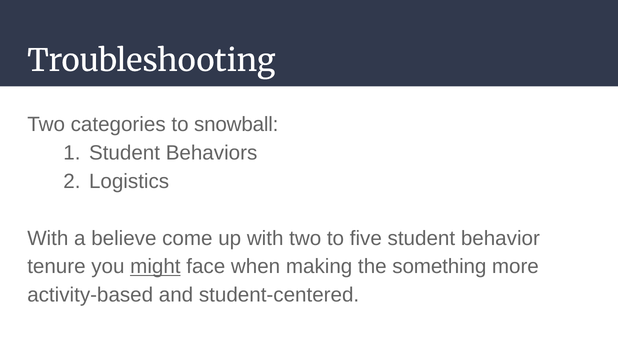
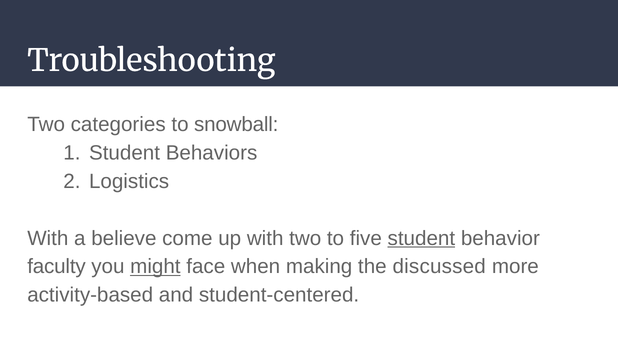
student at (421, 238) underline: none -> present
tenure: tenure -> faculty
something: something -> discussed
